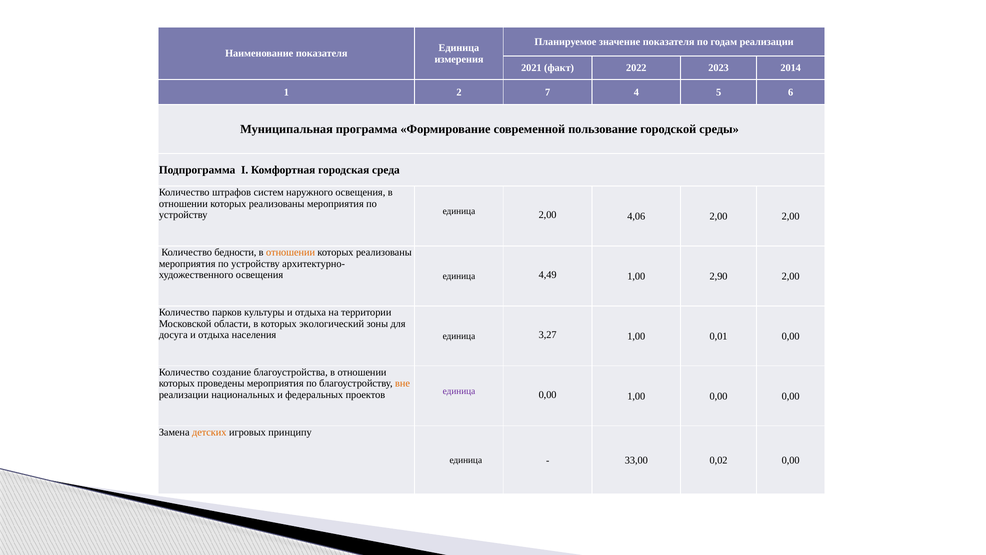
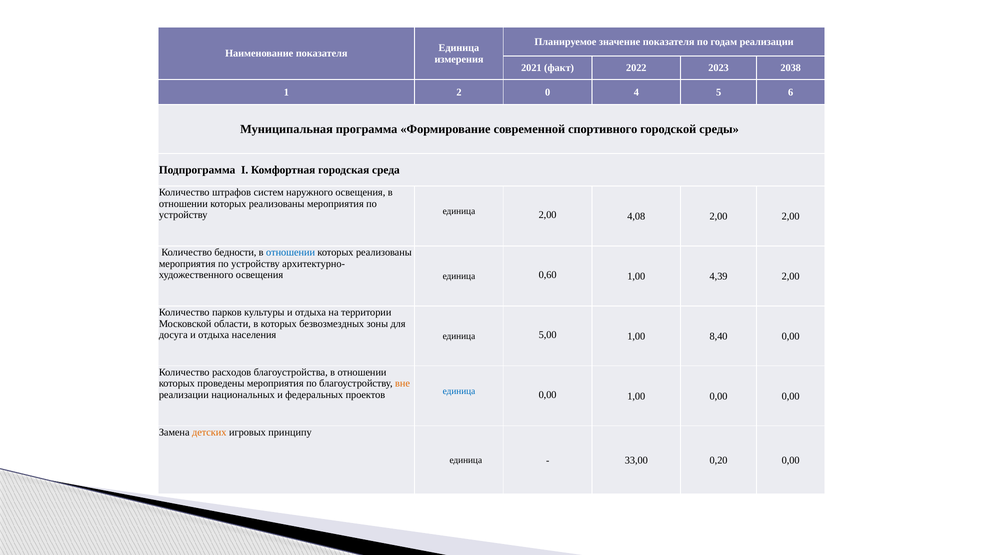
2014: 2014 -> 2038
7: 7 -> 0
пользование: пользование -> спортивного
4,06: 4,06 -> 4,08
отношении at (291, 252) colour: orange -> blue
4,49: 4,49 -> 0,60
2,90: 2,90 -> 4,39
экологический: экологический -> безвозмездных
3,27: 3,27 -> 5,00
0,01: 0,01 -> 8,40
создание: создание -> расходов
единица at (459, 391) colour: purple -> blue
0,02: 0,02 -> 0,20
